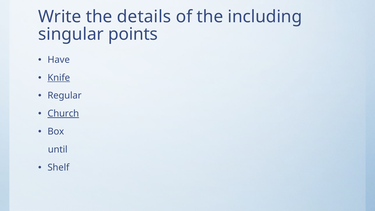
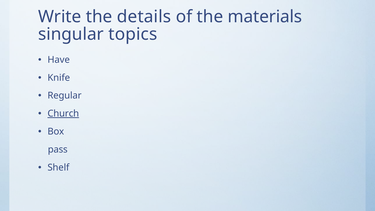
including: including -> materials
points: points -> topics
Knife underline: present -> none
until: until -> pass
